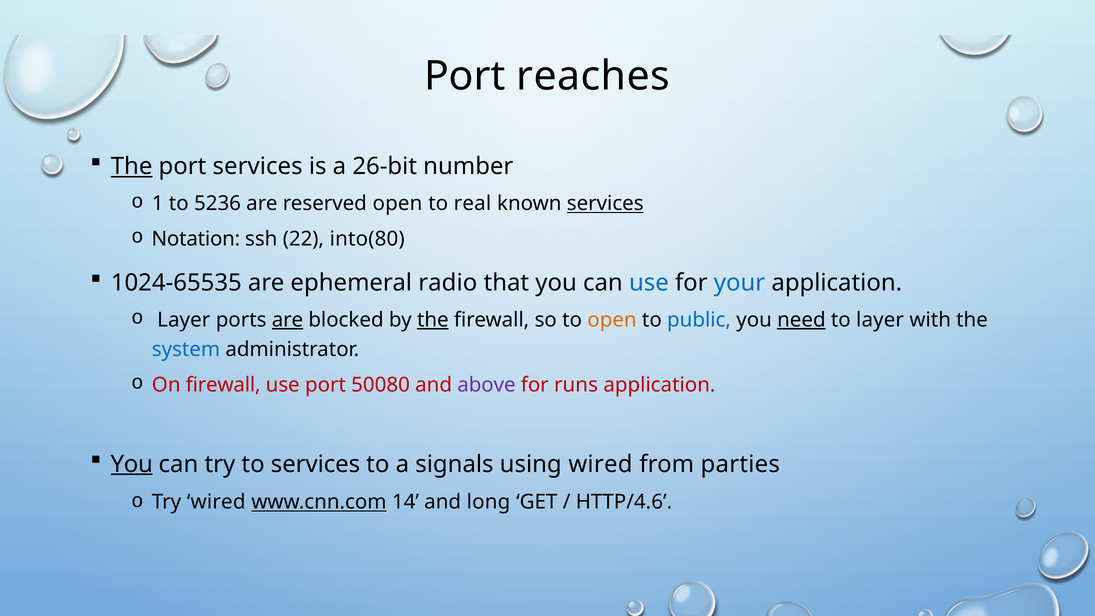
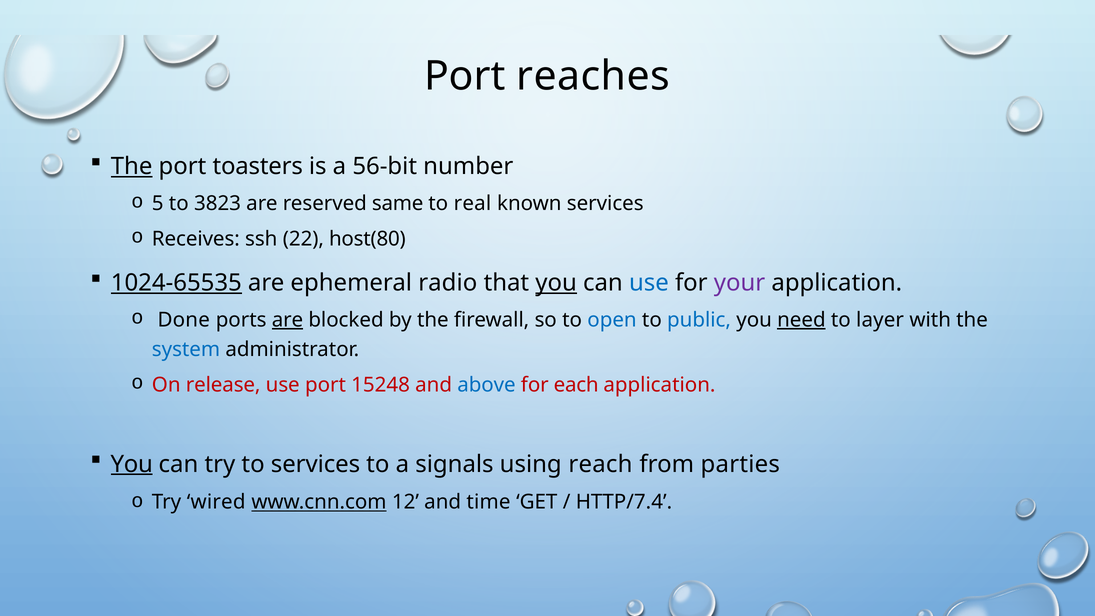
port services: services -> toasters
26-bit: 26-bit -> 56-bit
1: 1 -> 5
5236: 5236 -> 3823
reserved open: open -> same
services at (605, 204) underline: present -> none
Notation: Notation -> Receives
into(80: into(80 -> host(80
1024-65535 underline: none -> present
you at (556, 283) underline: none -> present
your colour: blue -> purple
Layer at (184, 320): Layer -> Done
the at (433, 320) underline: present -> none
open at (612, 320) colour: orange -> blue
On firewall: firewall -> release
50080: 50080 -> 15248
above colour: purple -> blue
runs: runs -> each
using wired: wired -> reach
14: 14 -> 12
long: long -> time
HTTP/4.6: HTTP/4.6 -> HTTP/7.4
